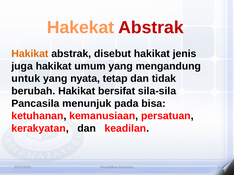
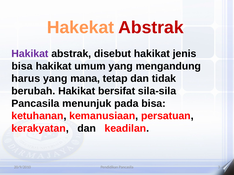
Hakikat at (30, 54) colour: orange -> purple
juga at (22, 66): juga -> bisa
untuk: untuk -> harus
nyata: nyata -> mana
